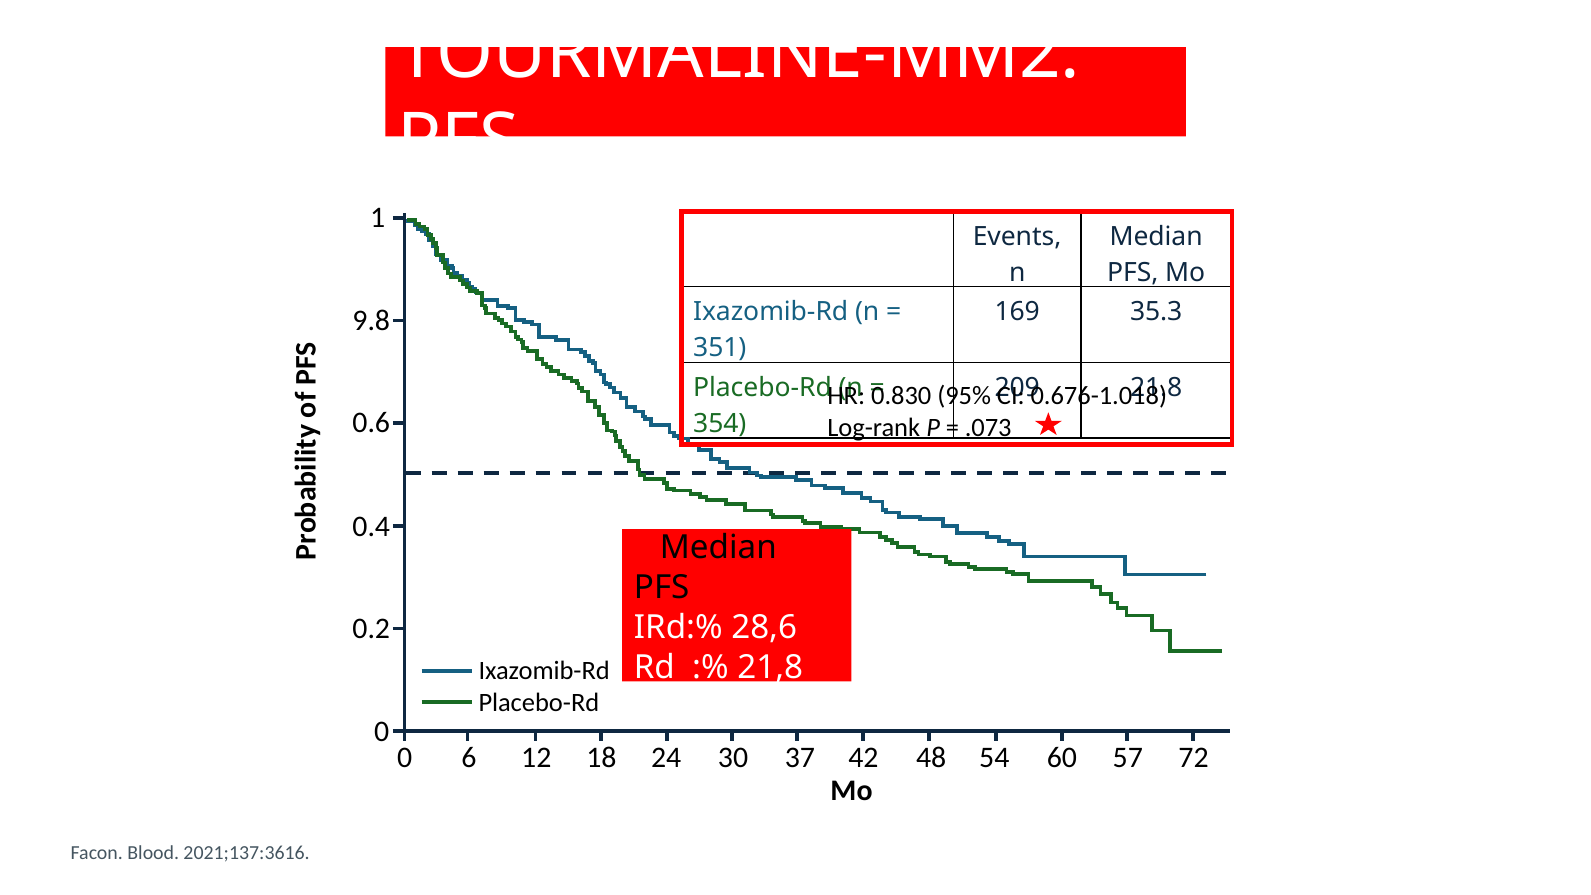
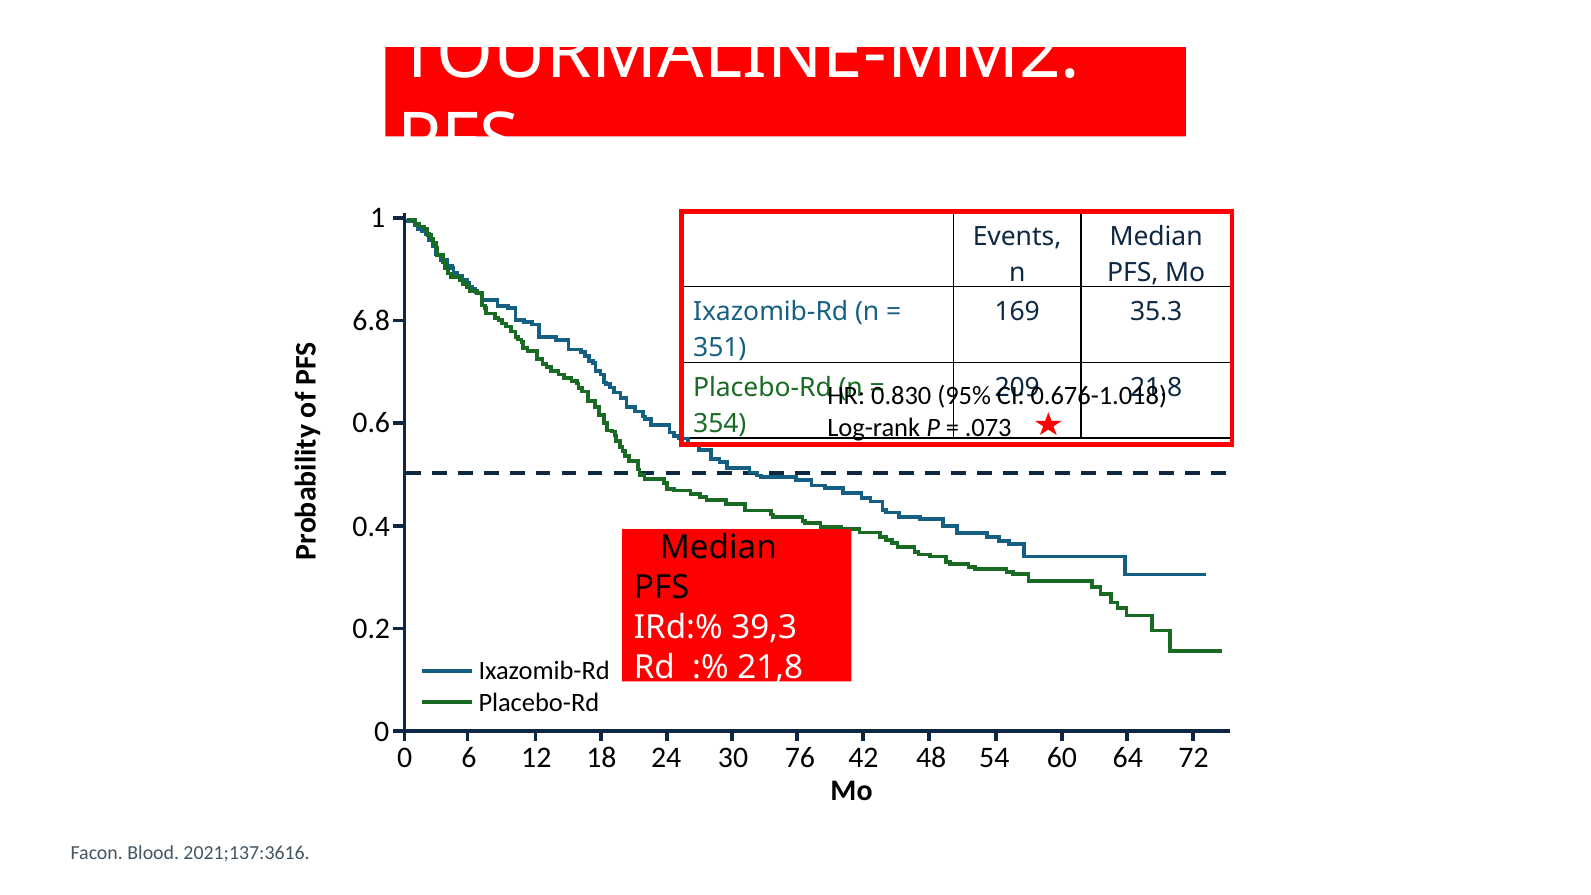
9.8: 9.8 -> 6.8
28,6: 28,6 -> 39,3
37: 37 -> 76
57: 57 -> 64
